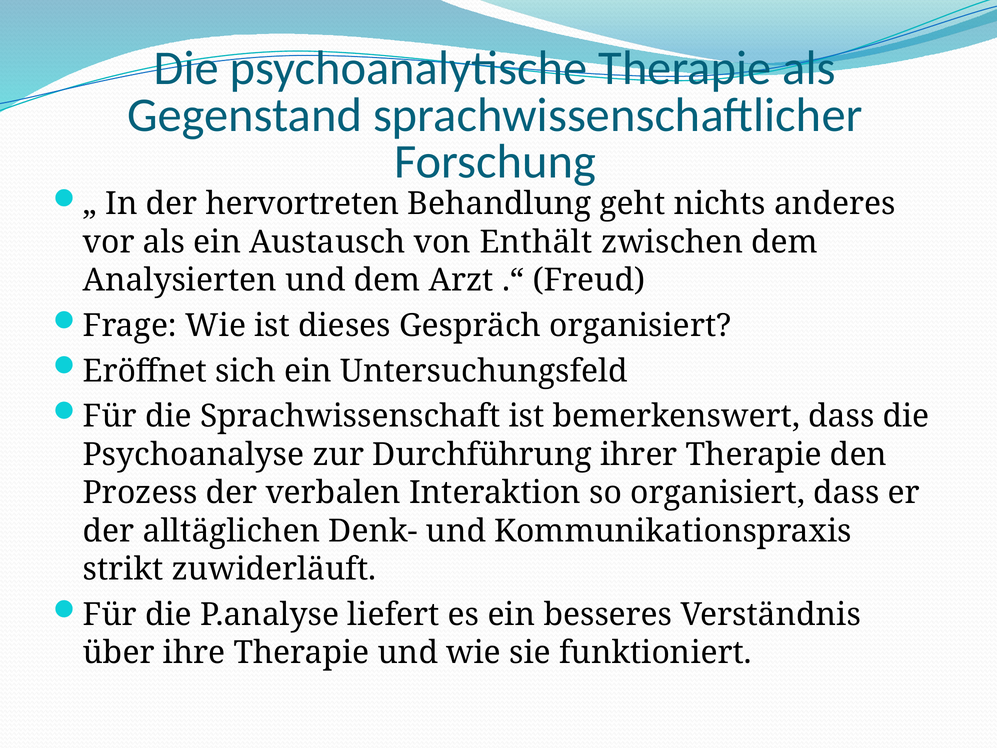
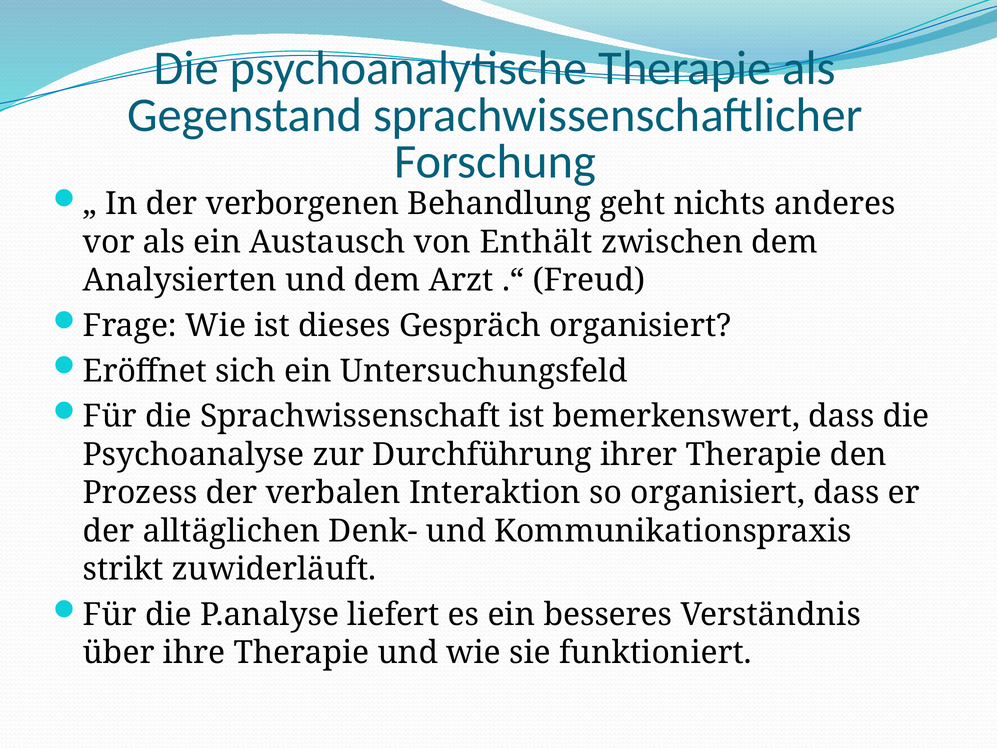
hervortreten: hervortreten -> verborgenen
